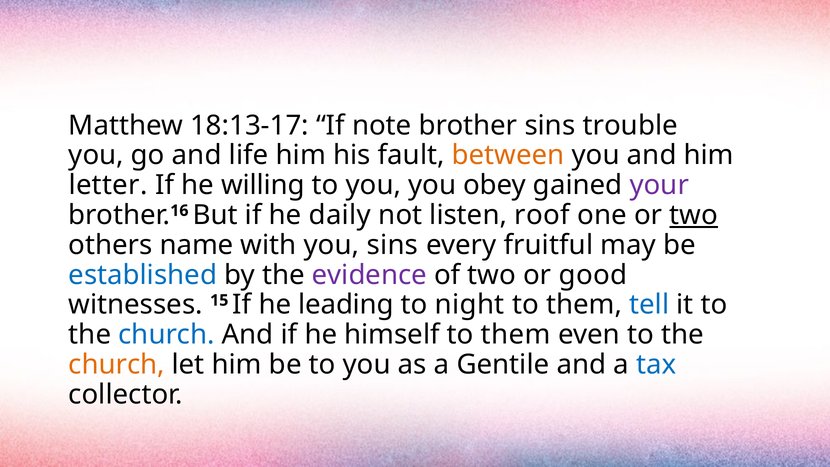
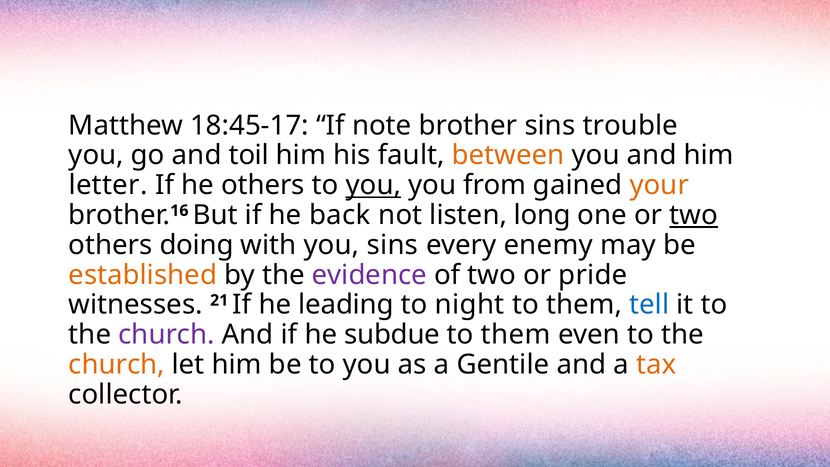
18:13-17: 18:13-17 -> 18:45-17
life: life -> toil
he willing: willing -> others
you at (373, 185) underline: none -> present
obey: obey -> from
your colour: purple -> orange
daily: daily -> back
roof: roof -> long
name: name -> doing
fruitful: fruitful -> enemy
established colour: blue -> orange
good: good -> pride
15: 15 -> 21
church at (166, 335) colour: blue -> purple
himself: himself -> subdue
tax colour: blue -> orange
